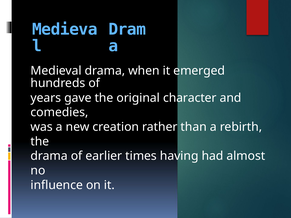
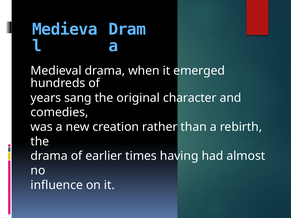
gave: gave -> sang
